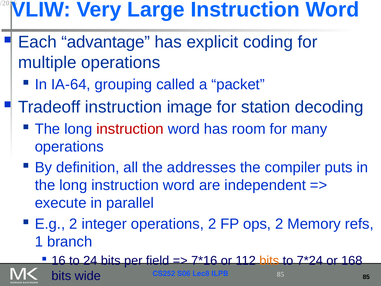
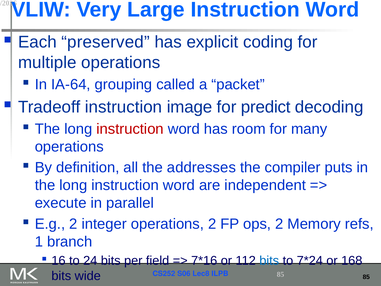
advantage: advantage -> preserved
station: station -> predict
bits at (269, 260) colour: orange -> blue
